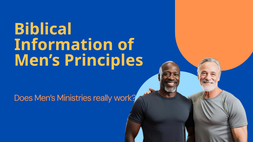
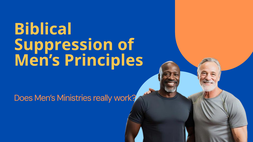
Information: Information -> Suppression
